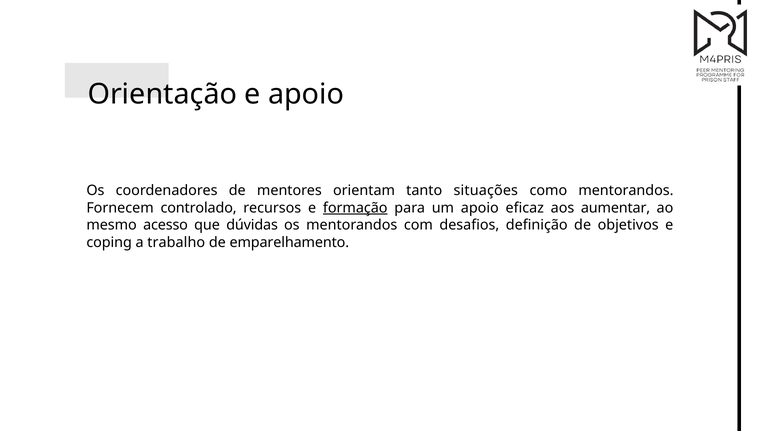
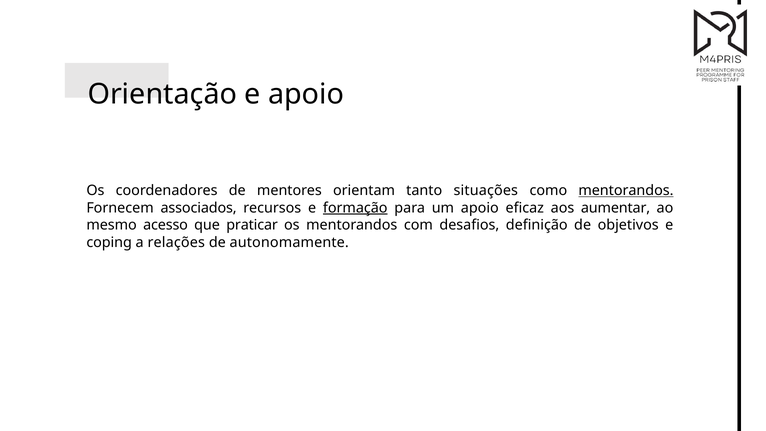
mentorandos at (626, 191) underline: none -> present
controlado: controlado -> associados
dúvidas: dúvidas -> praticar
trabalho: trabalho -> relações
emparelhamento: emparelhamento -> autonomamente
